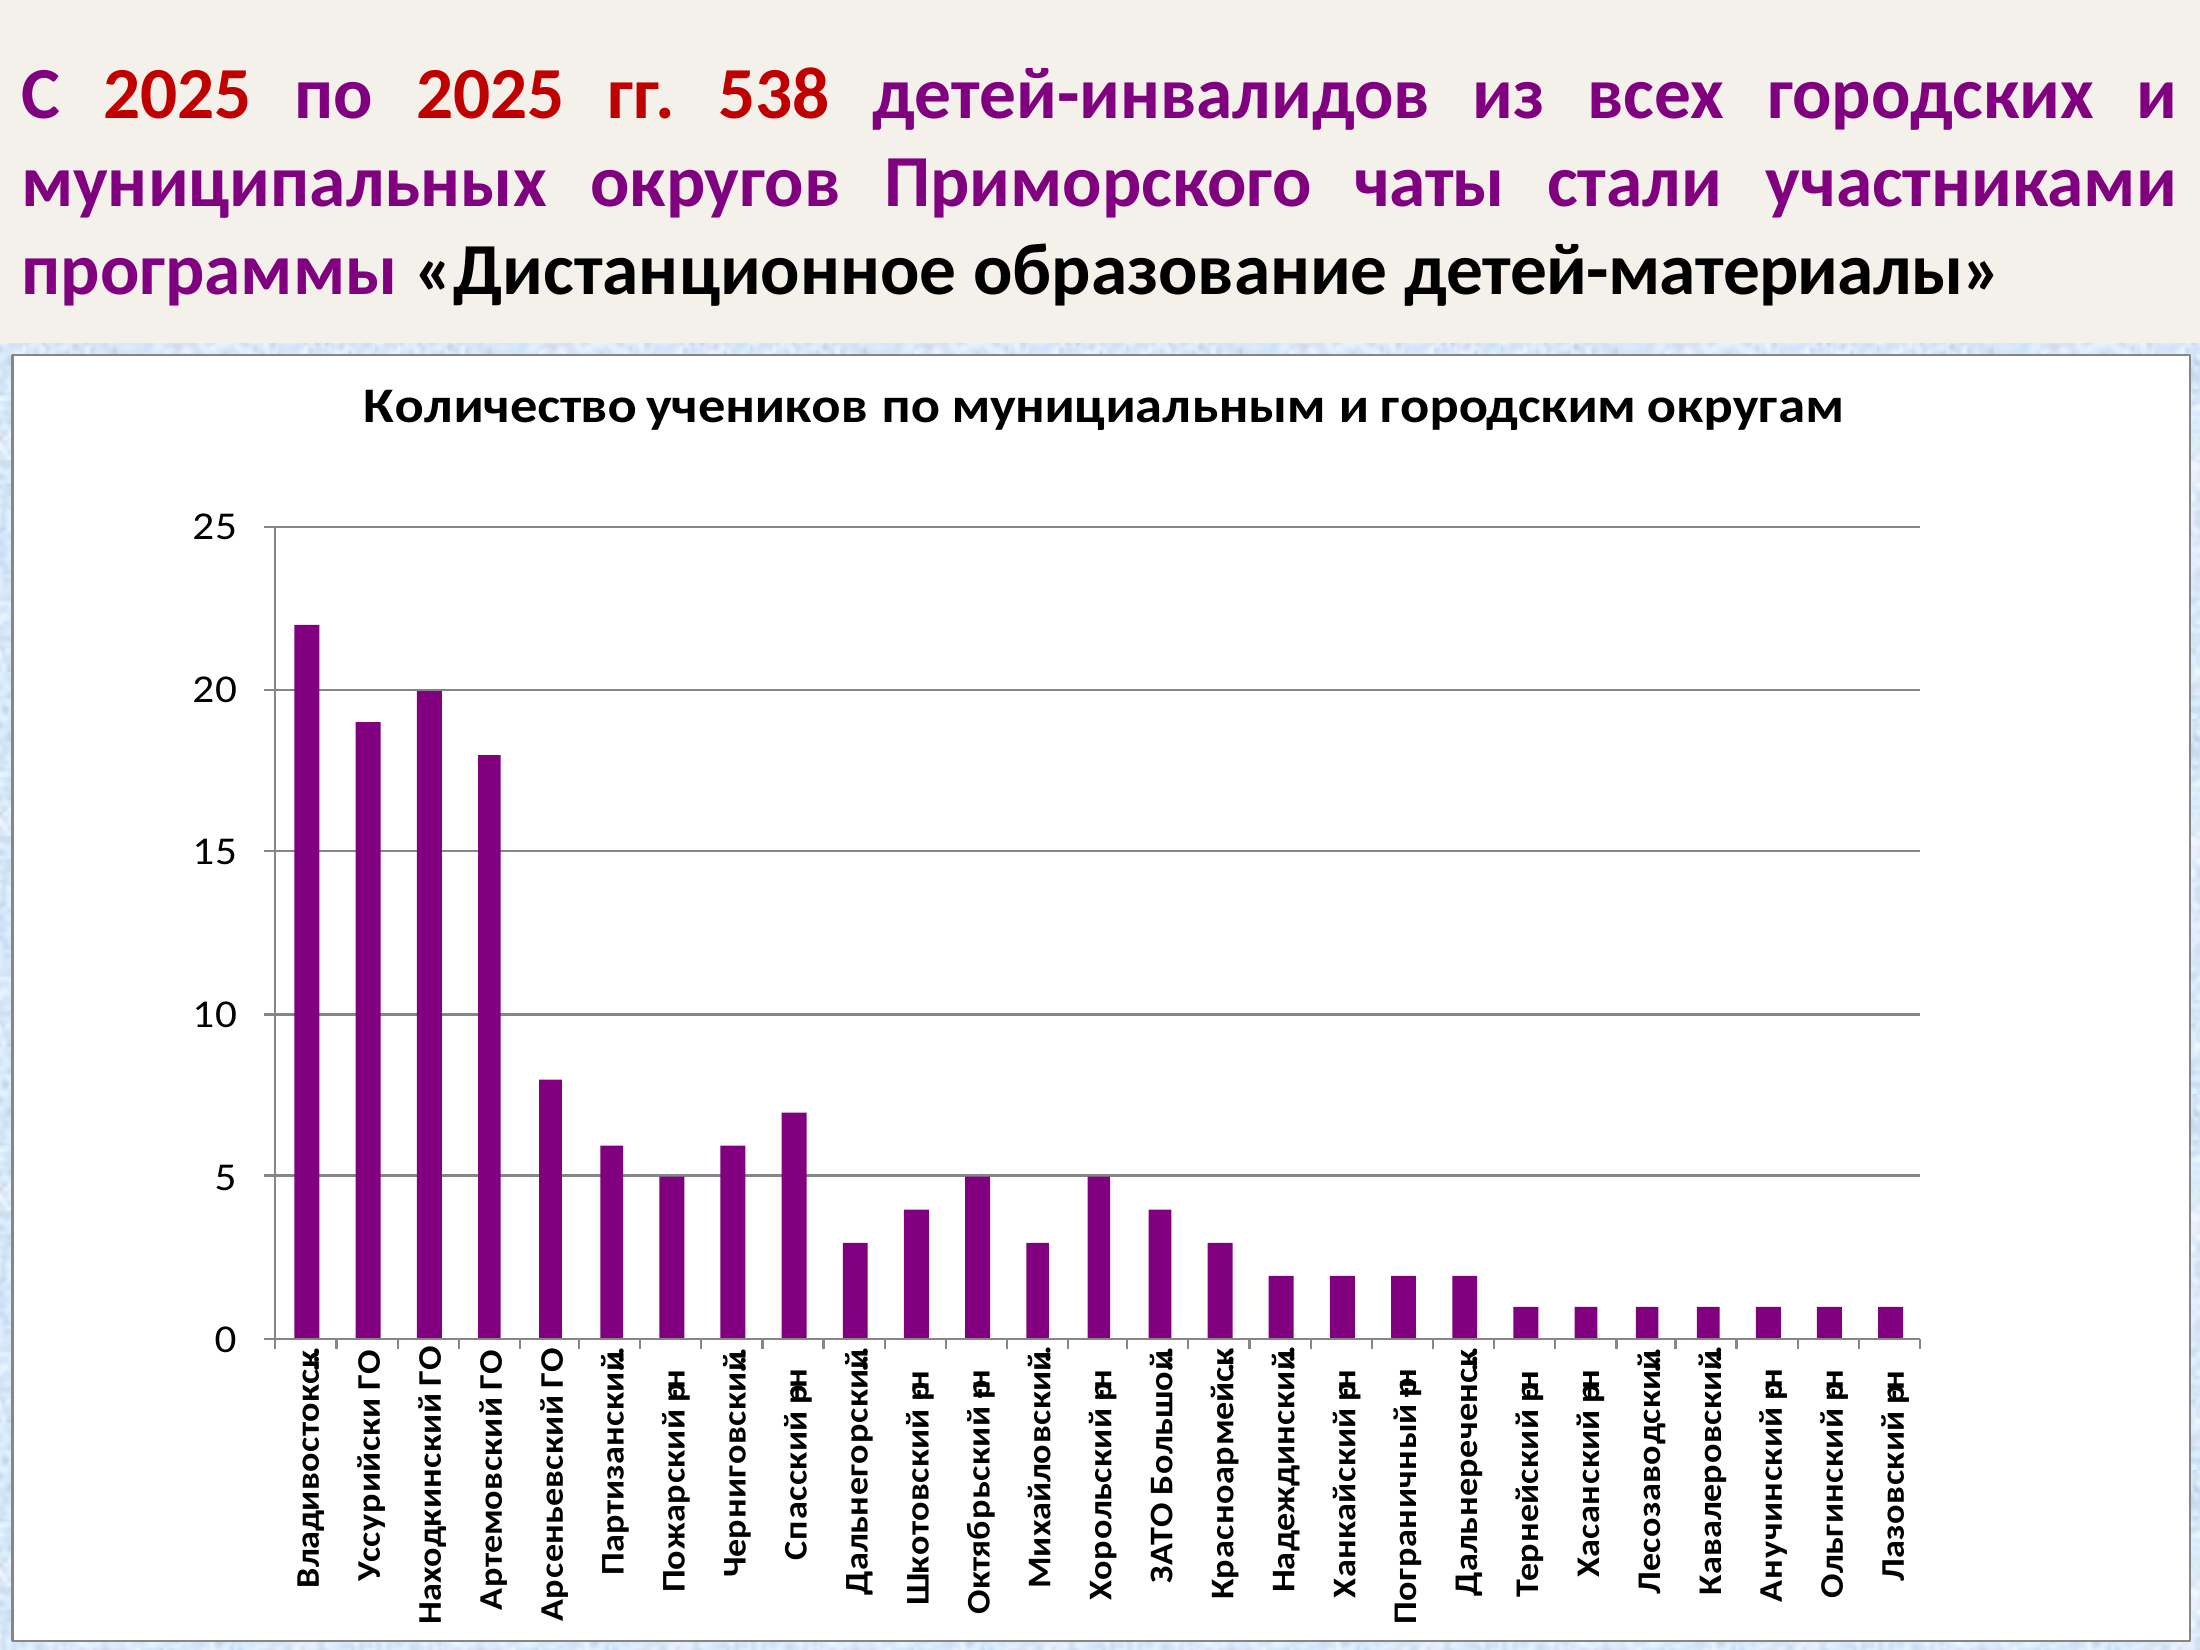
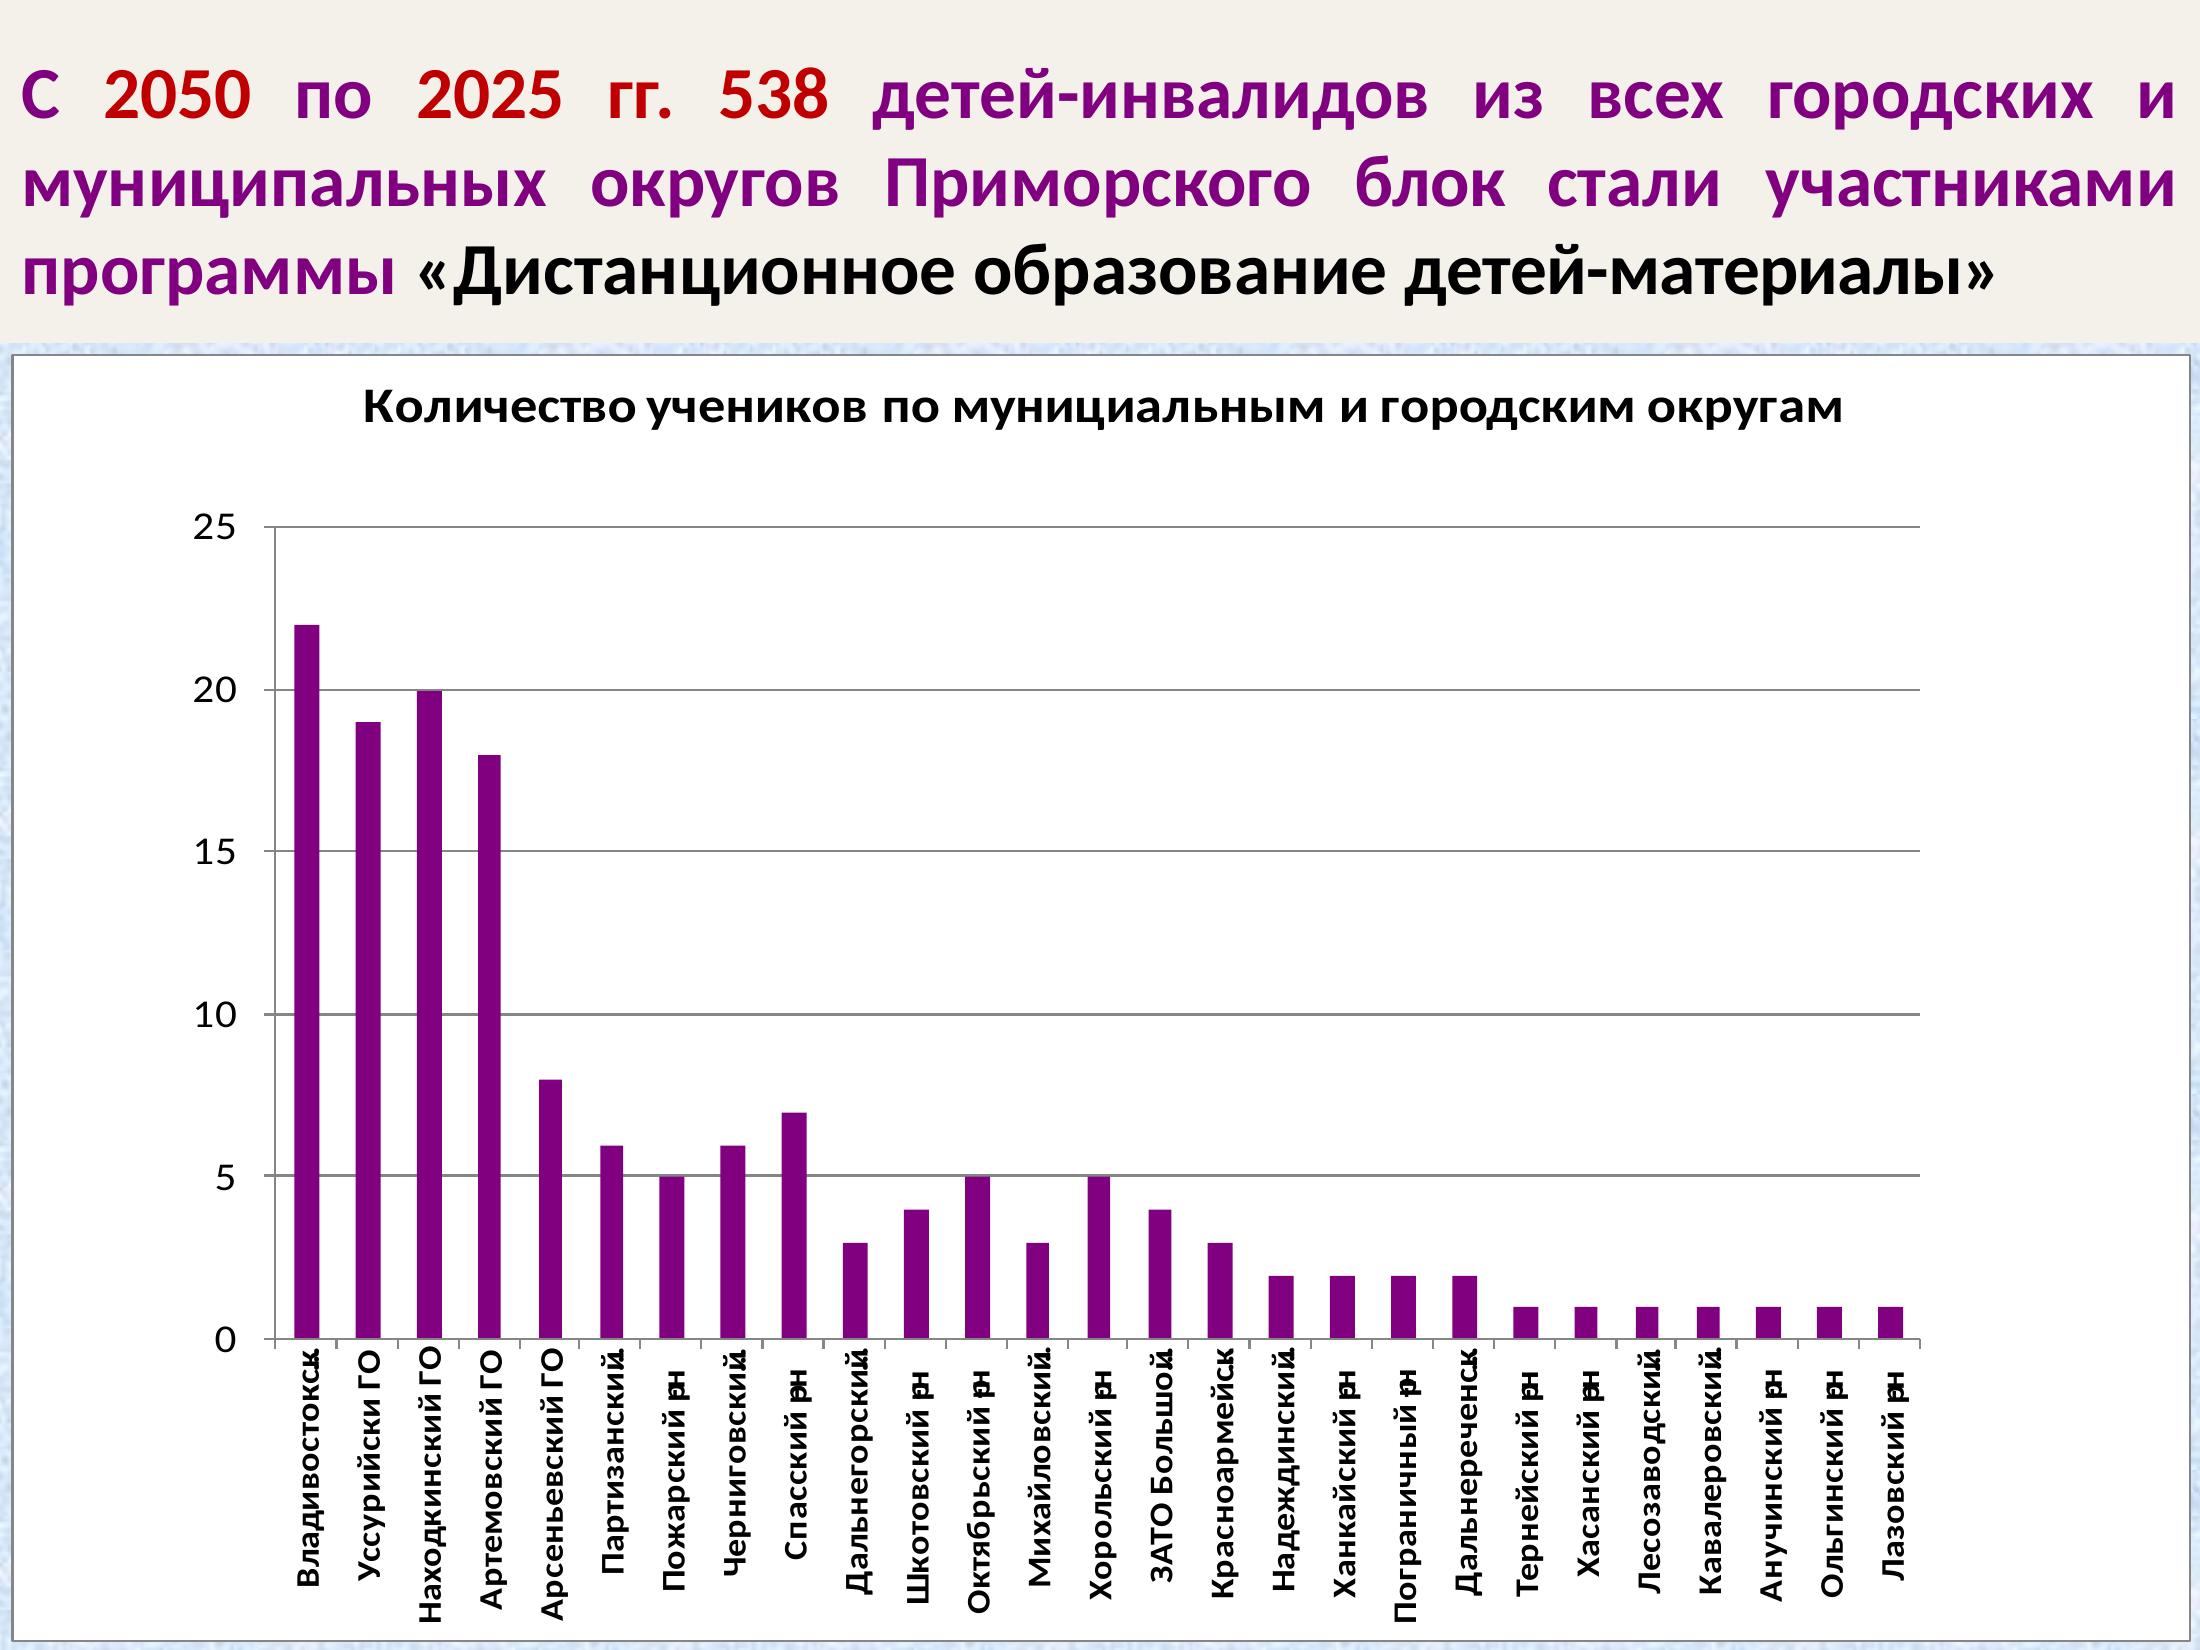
С 2025: 2025 -> 2050
чаты: чаты -> блок
